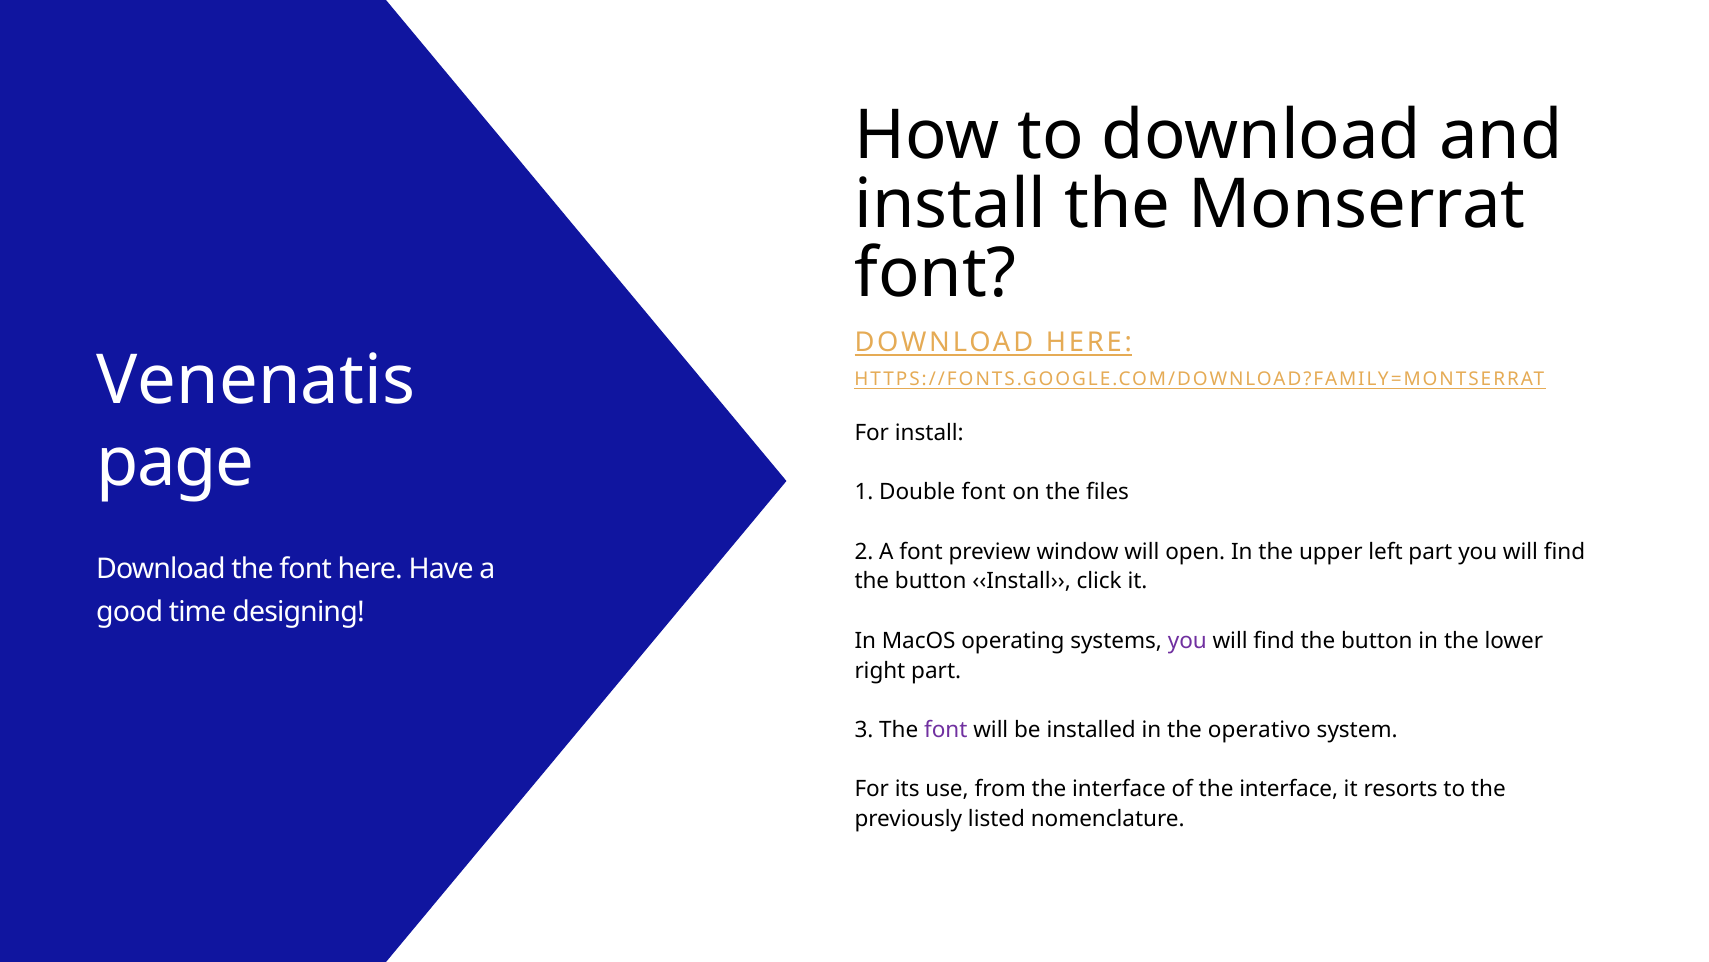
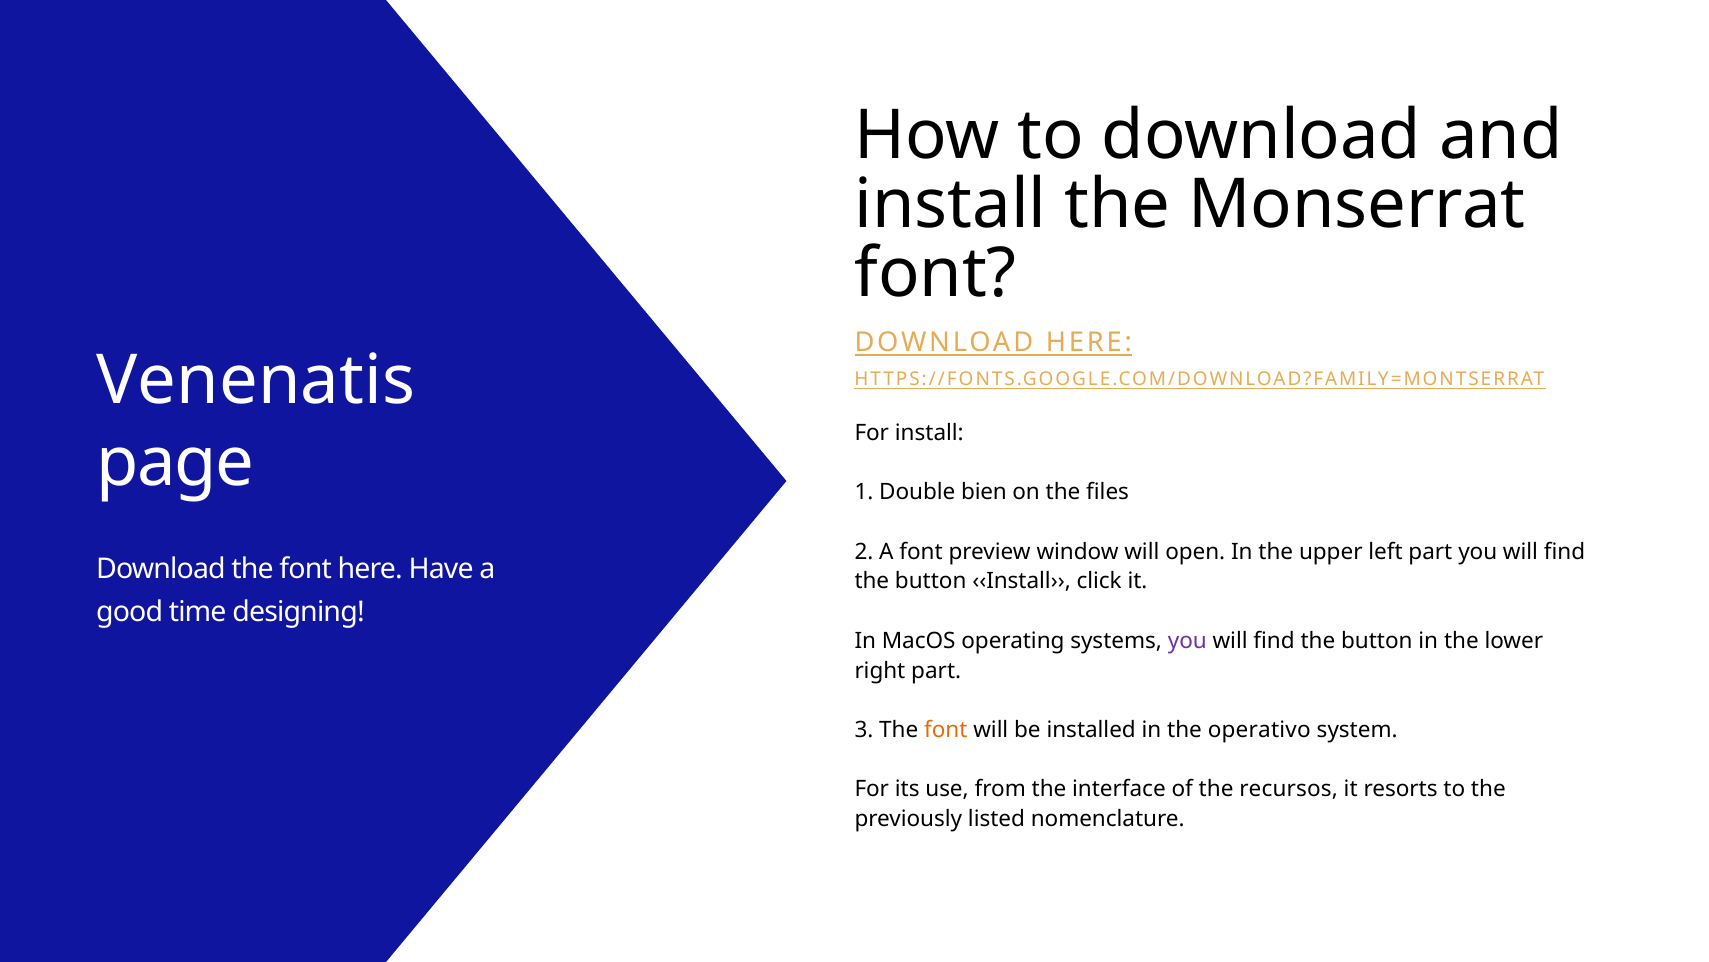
Double font: font -> bien
font at (946, 729) colour: purple -> orange
of the interface: interface -> recursos
